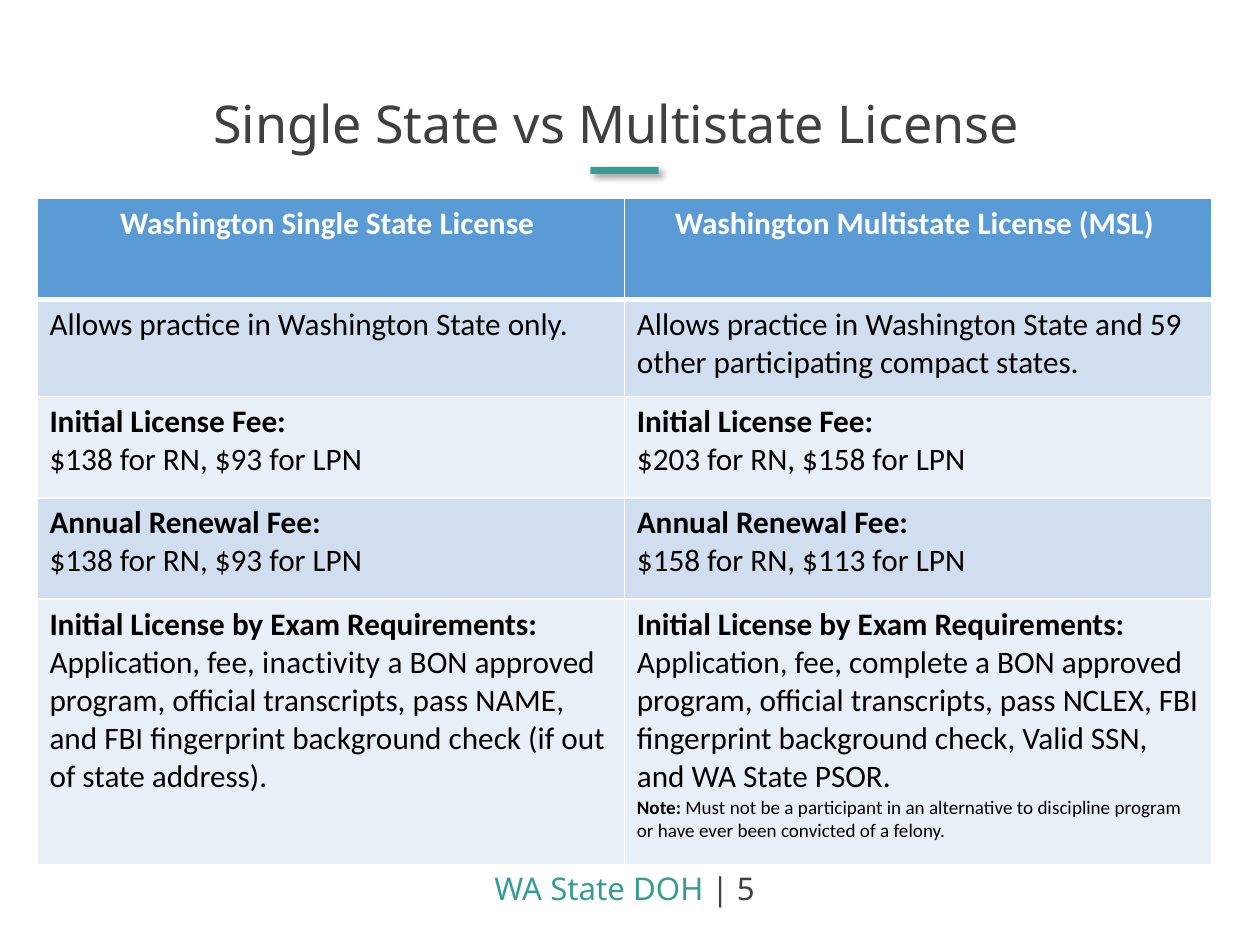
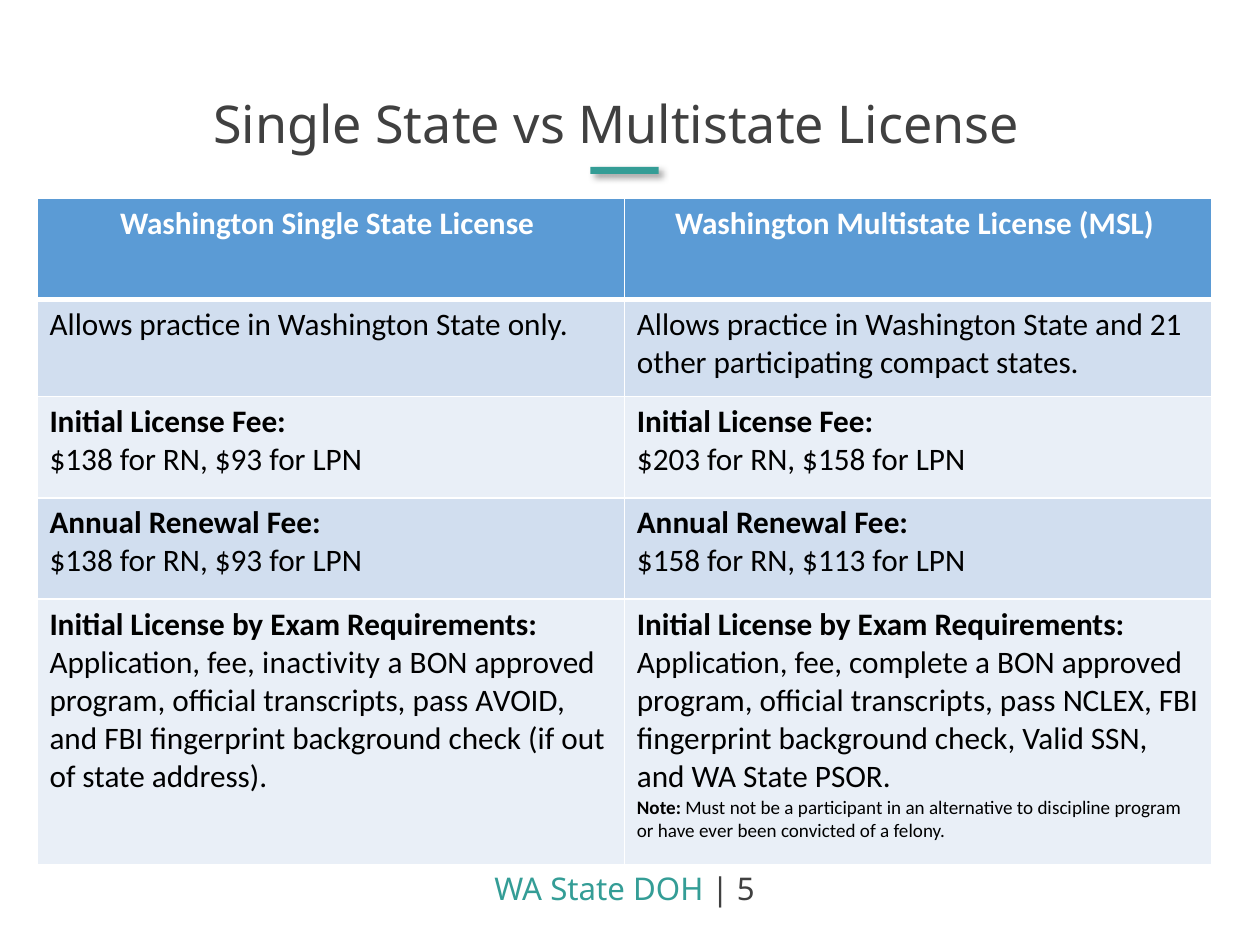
59: 59 -> 21
NAME: NAME -> AVOID
